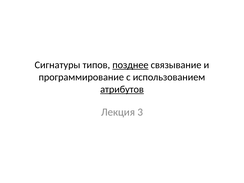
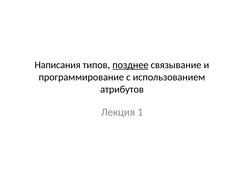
Сигнатуры: Сигнатуры -> Написания
атрибутов underline: present -> none
3: 3 -> 1
